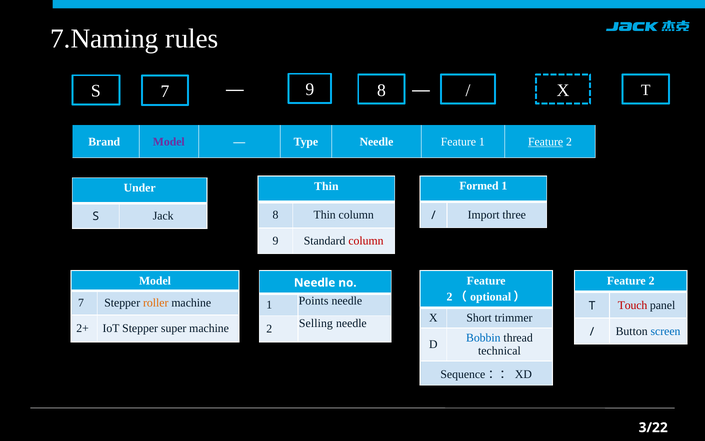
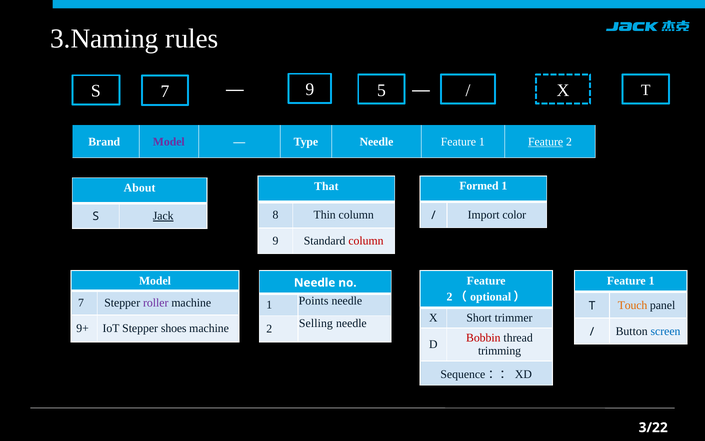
7.Naming: 7.Naming -> 3.Naming
7 8: 8 -> 5
Thin at (326, 186): Thin -> That
Under: Under -> About
three: three -> color
Jack underline: none -> present
2 at (652, 280): 2 -> 1
roller colour: orange -> purple
Touch colour: red -> orange
2+: 2+ -> 9+
super: super -> shoes
Bobbin colour: blue -> red
technical: technical -> trimming
